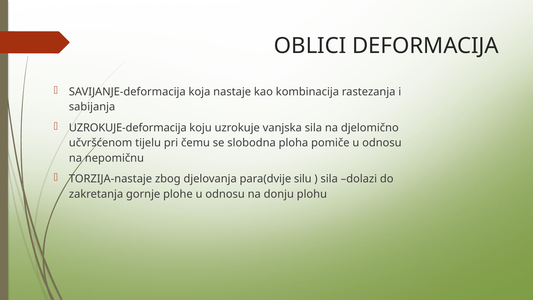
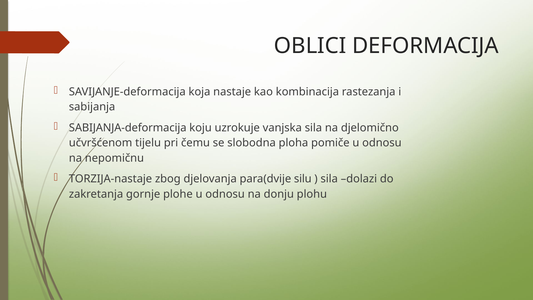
UZROKUJE-deformacija: UZROKUJE-deformacija -> SABIJANJA-deformacija
